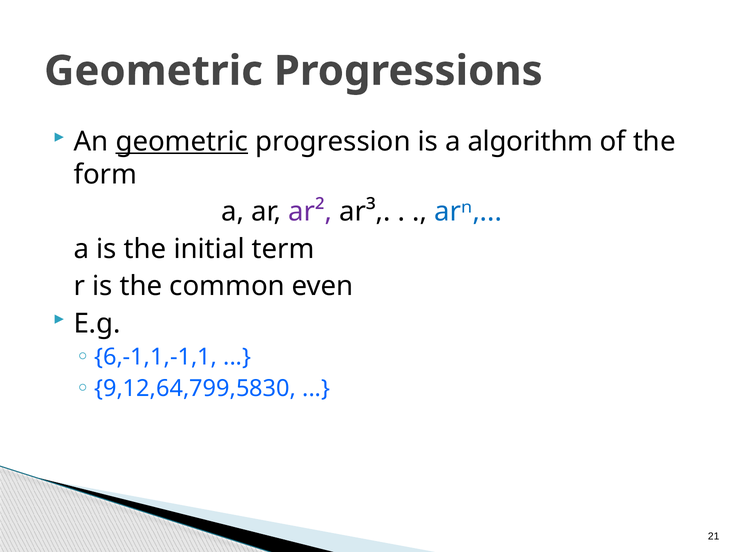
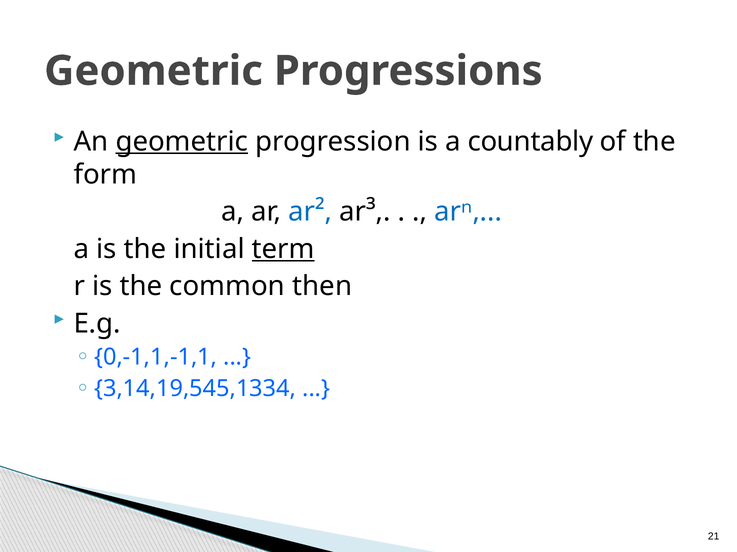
algorithm: algorithm -> countably
ar² colour: purple -> blue
term underline: none -> present
even: even -> then
6,-1,1,-1,1: 6,-1,1,-1,1 -> 0,-1,1,-1,1
9,12,64,799,5830: 9,12,64,799,5830 -> 3,14,19,545,1334
